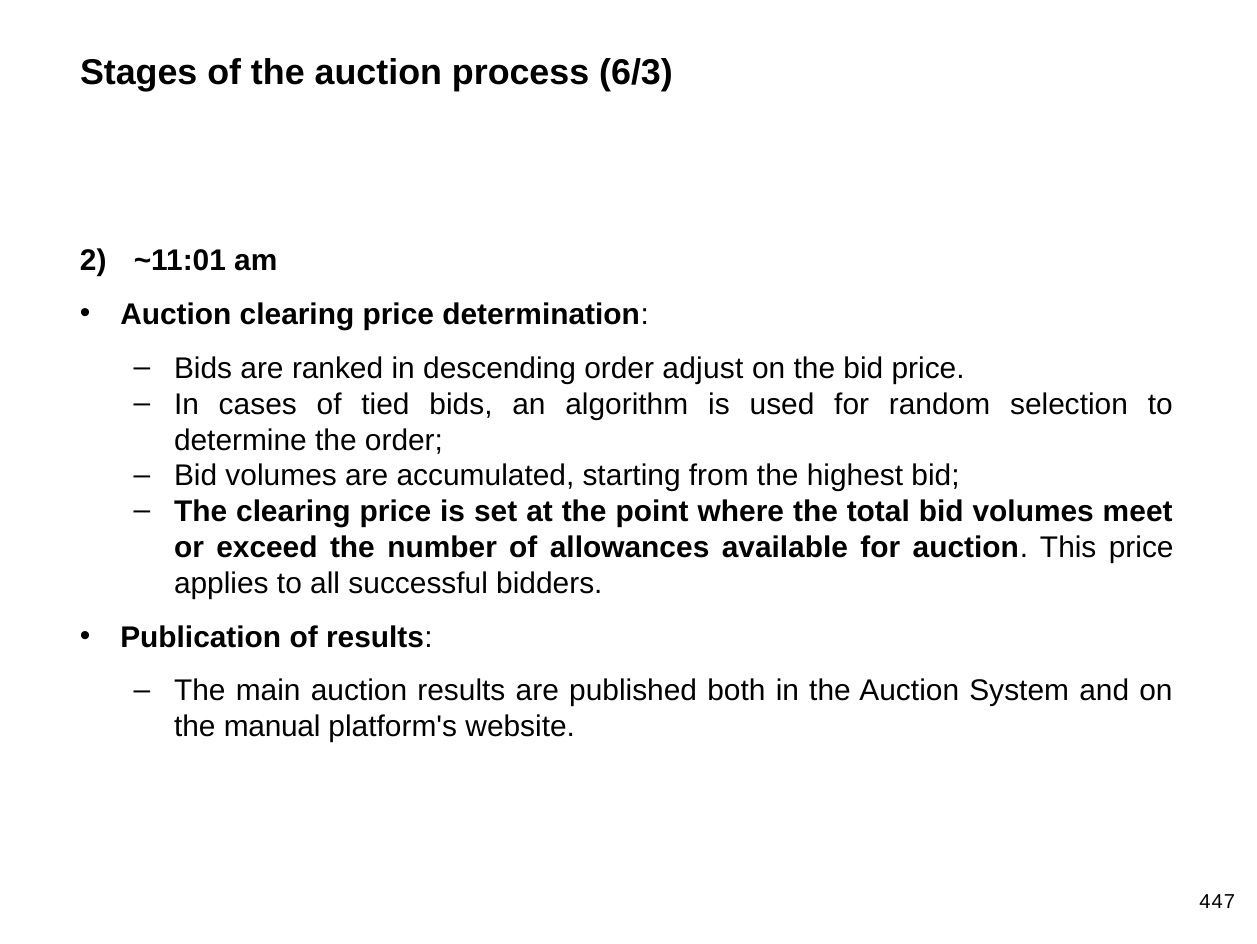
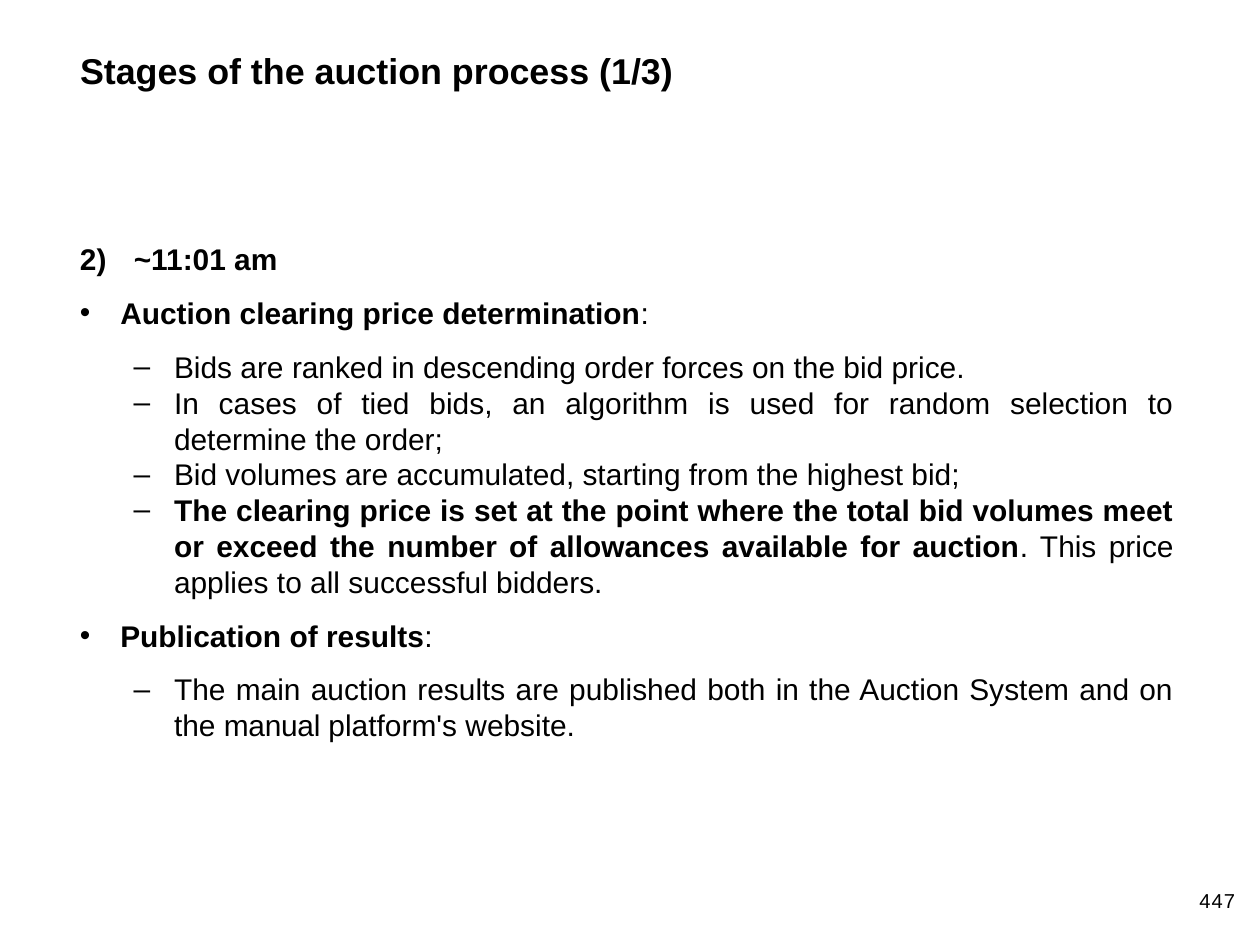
6/3: 6/3 -> 1/3
adjust: adjust -> forces
